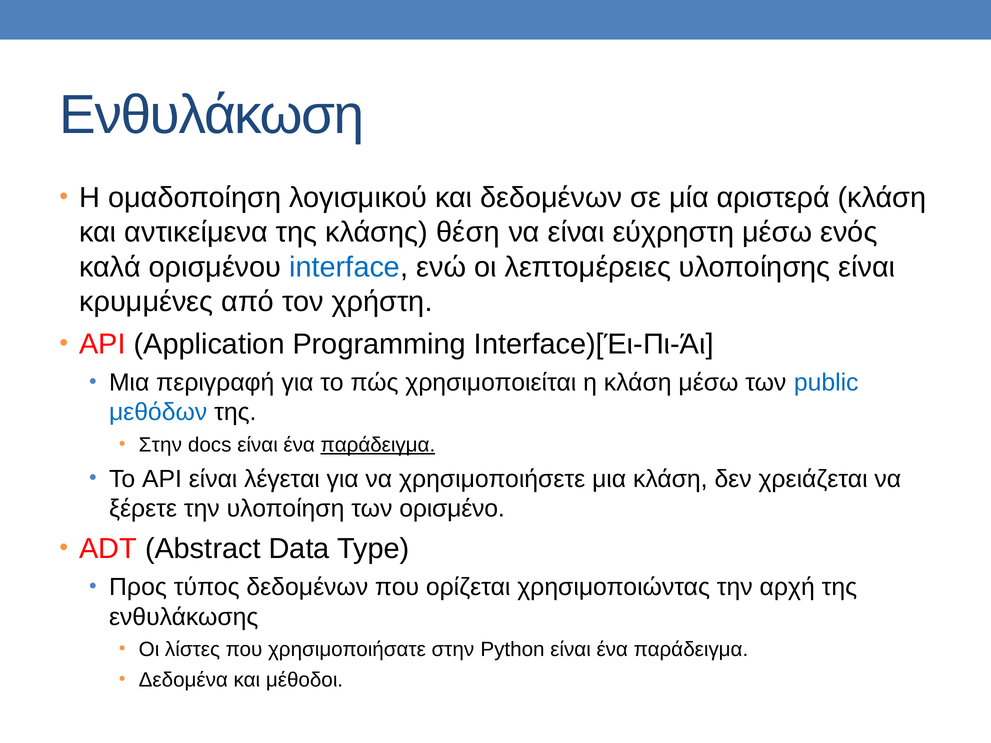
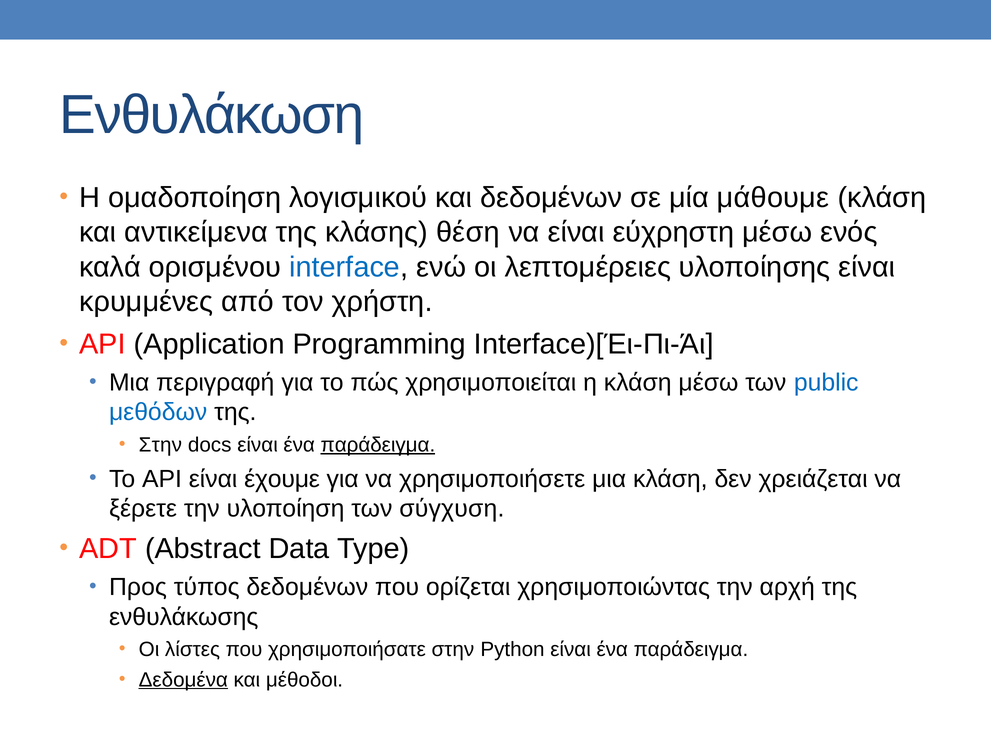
αριστερά: αριστερά -> μάθουμε
λέγεται: λέγεται -> έχουμε
ορισμένο: ορισμένο -> σύγχυση
Δεδομένα underline: none -> present
